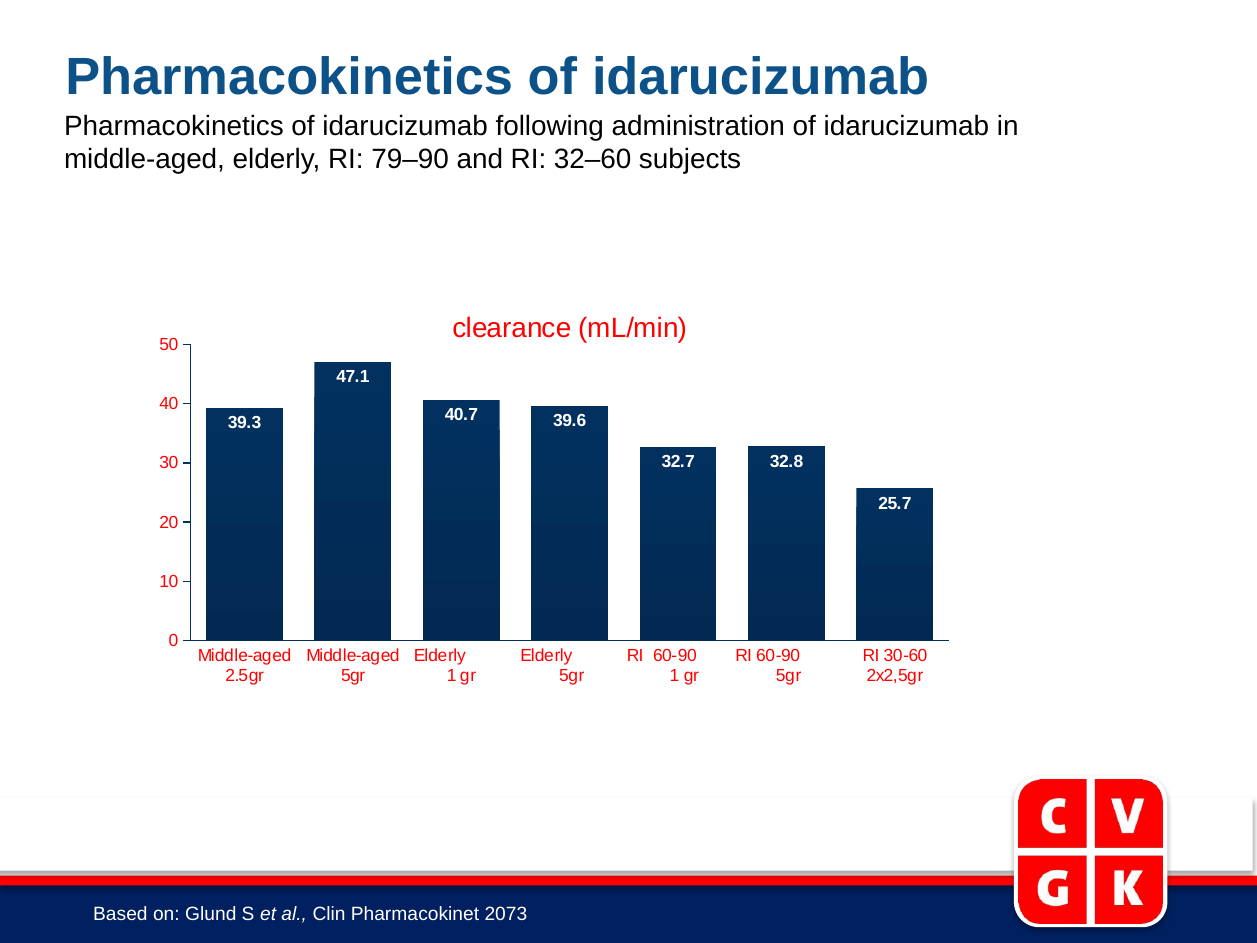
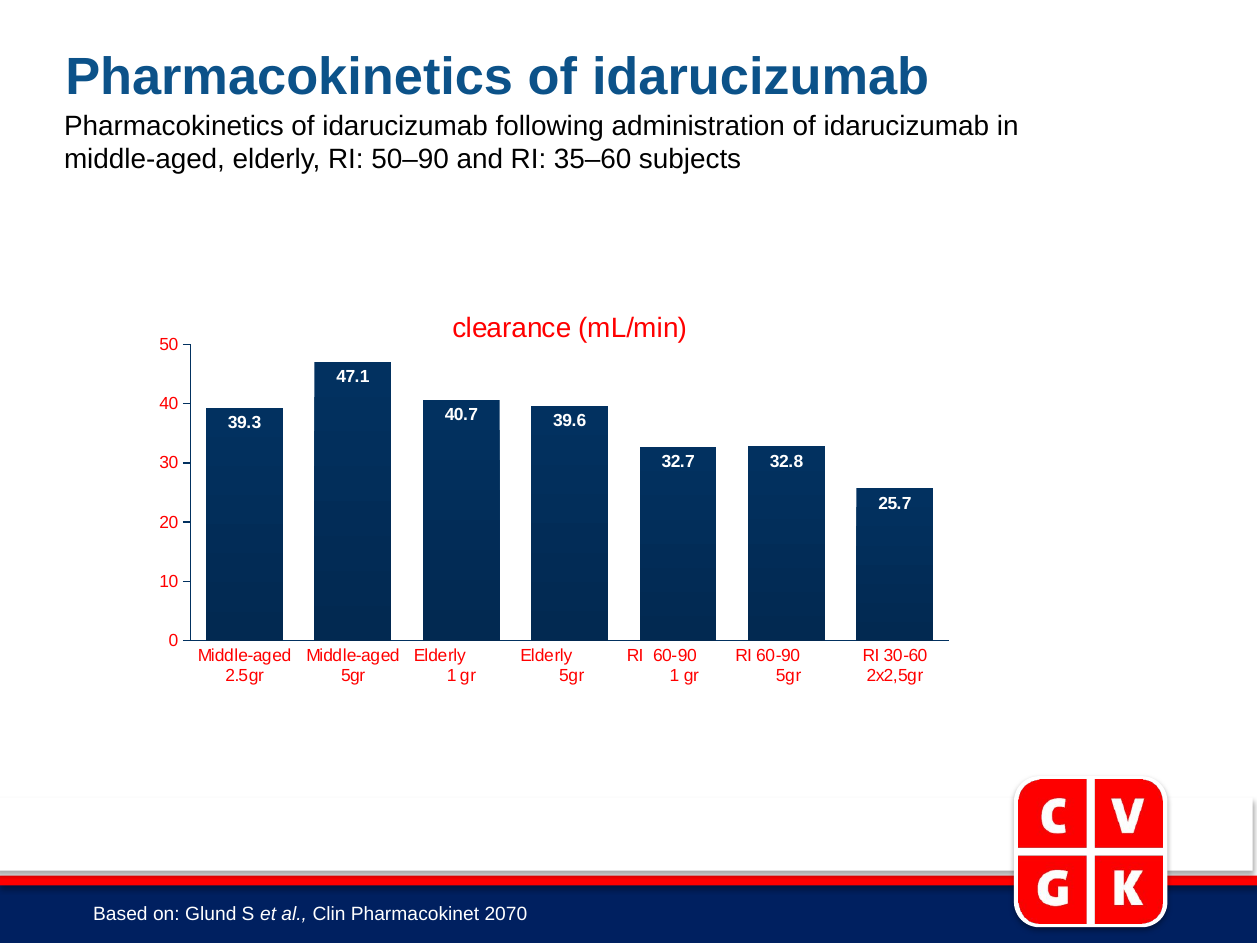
79–90: 79–90 -> 50–90
32–60: 32–60 -> 35–60
2073: 2073 -> 2070
